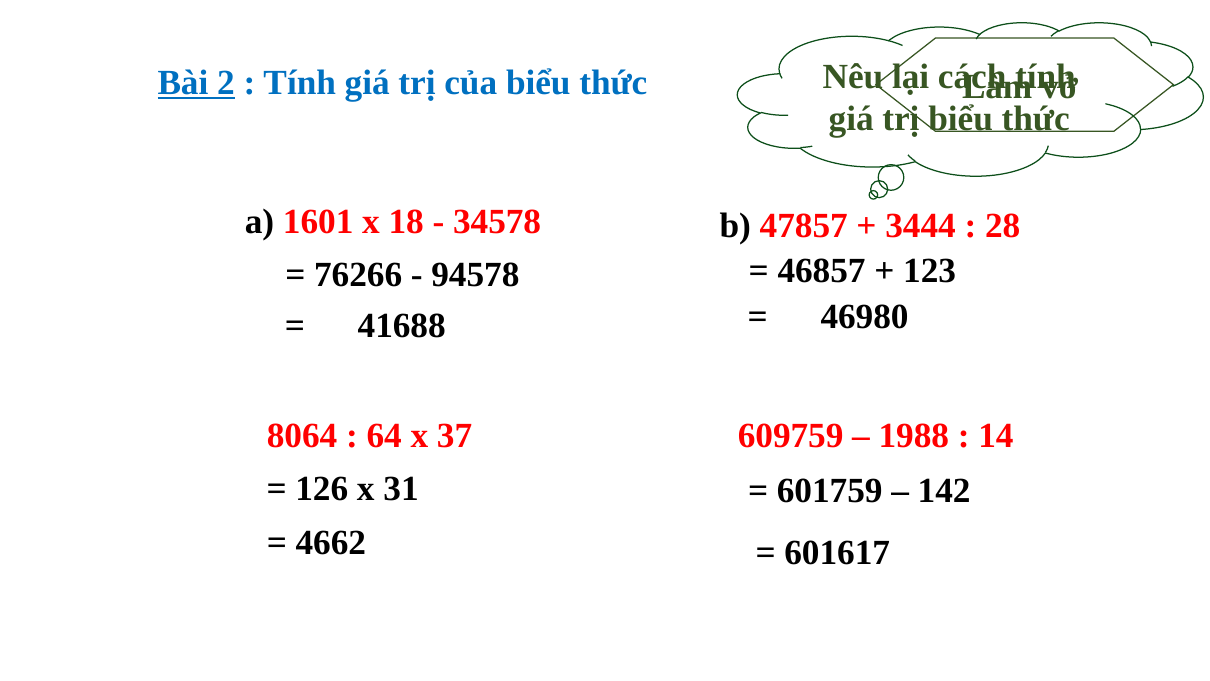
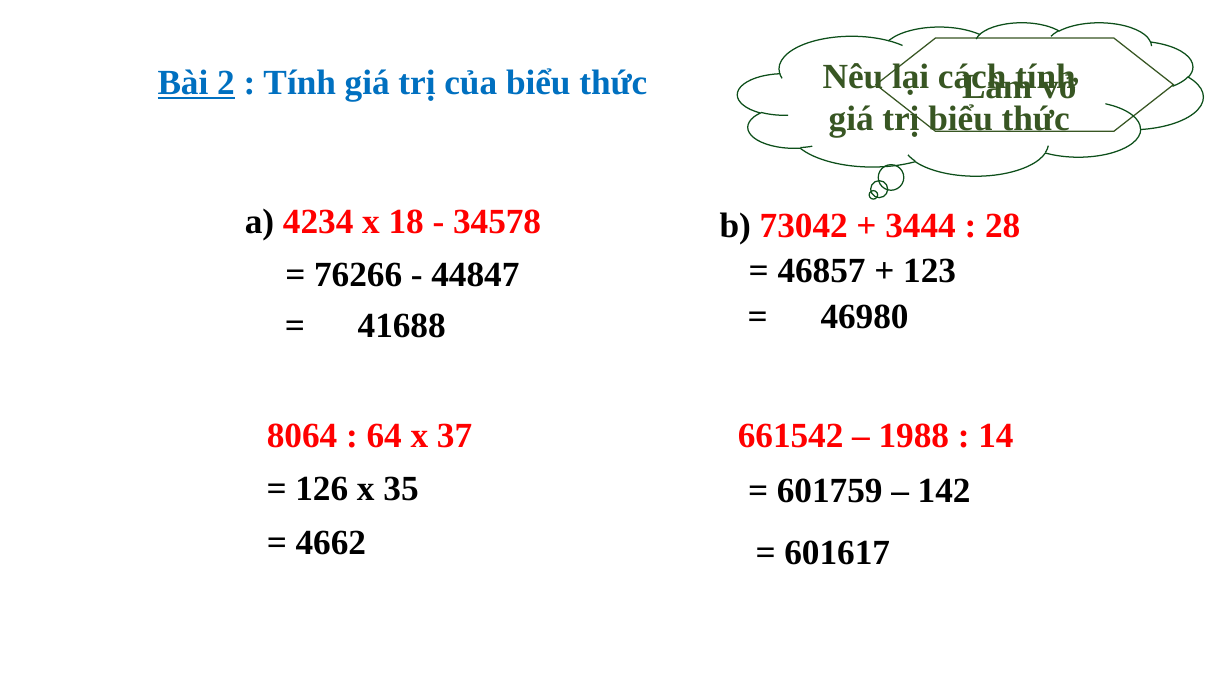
1601: 1601 -> 4234
47857: 47857 -> 73042
94578: 94578 -> 44847
609759: 609759 -> 661542
31: 31 -> 35
